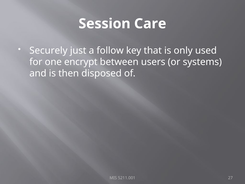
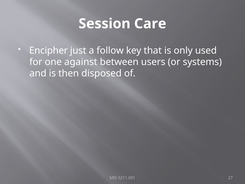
Securely: Securely -> Encipher
encrypt: encrypt -> against
